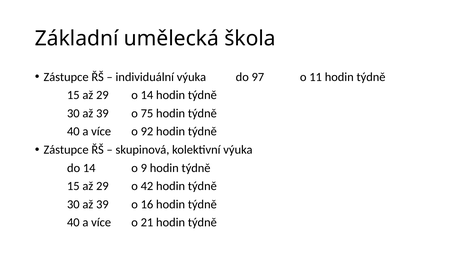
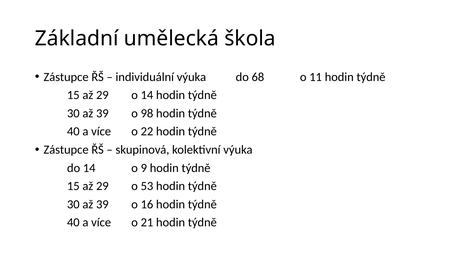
97: 97 -> 68
75: 75 -> 98
92: 92 -> 22
42: 42 -> 53
